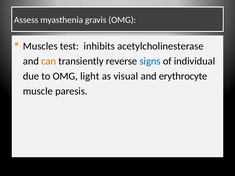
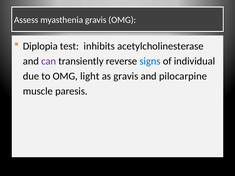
Muscles: Muscles -> Diplopia
can colour: orange -> purple
as visual: visual -> gravis
erythrocyte: erythrocyte -> pilocarpine
